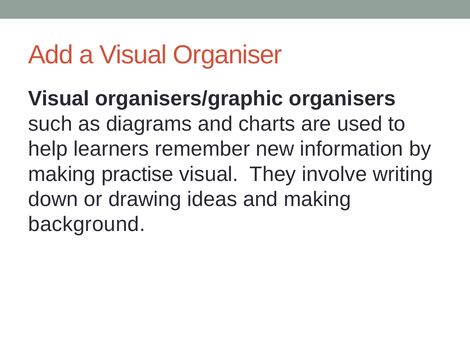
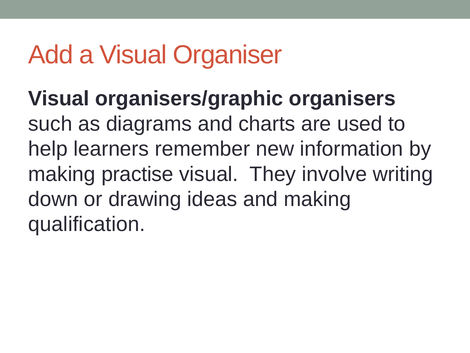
background: background -> qualification
